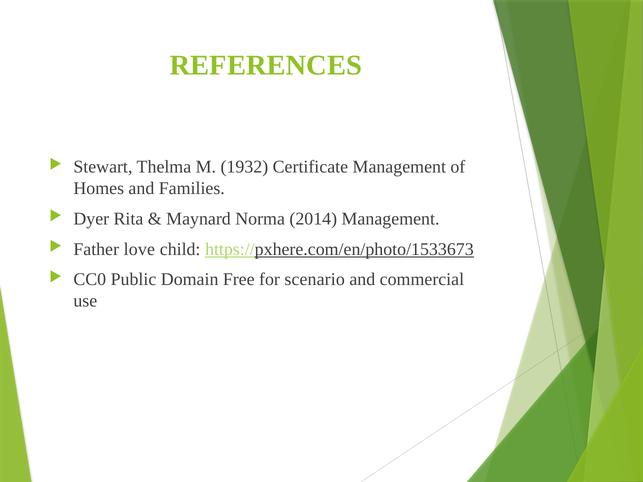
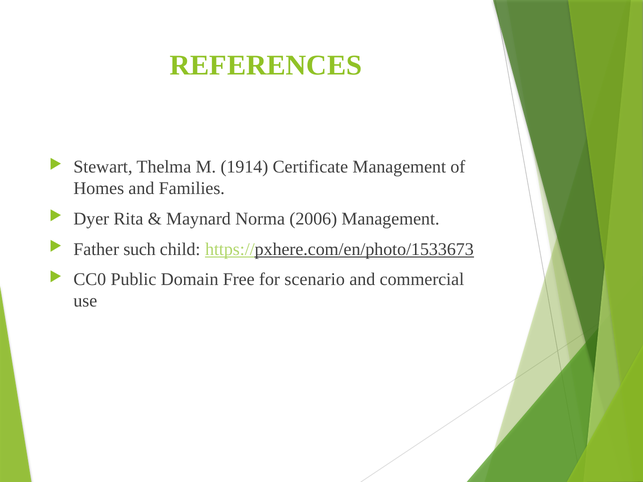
1932: 1932 -> 1914
2014: 2014 -> 2006
love: love -> such
